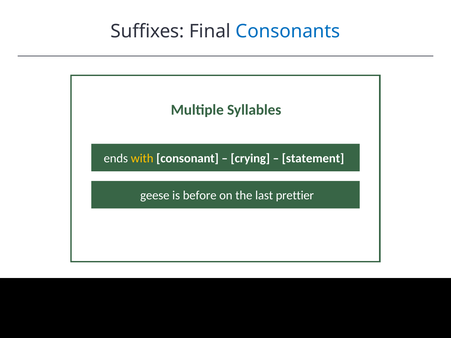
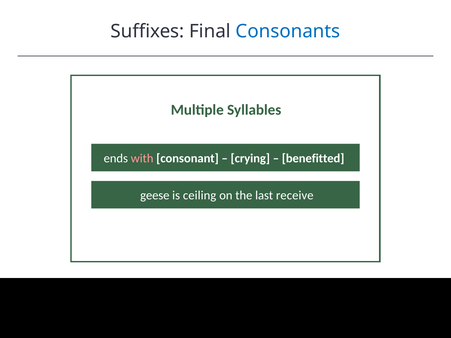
with colour: yellow -> pink
statement: statement -> benefitted
before: before -> ceiling
prettier: prettier -> receive
